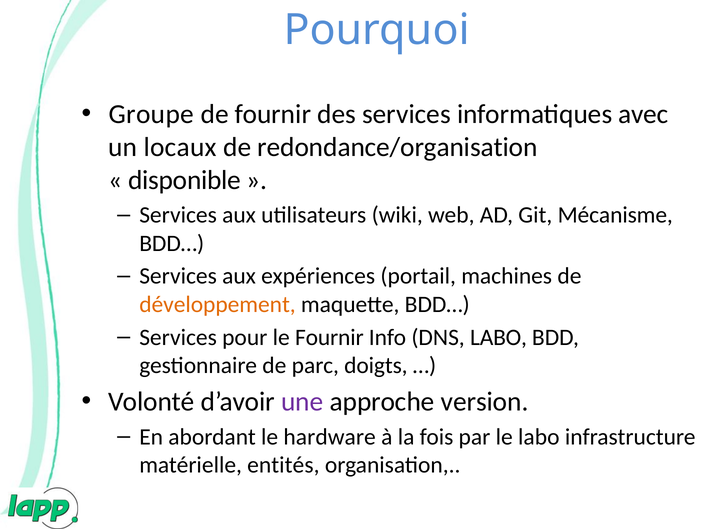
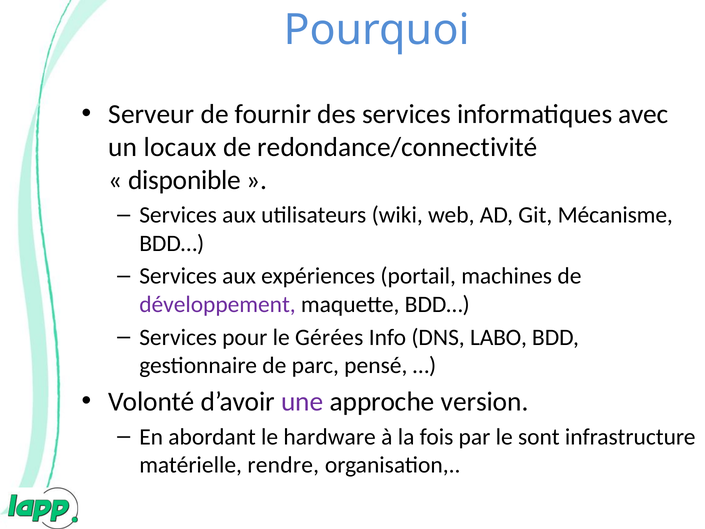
Groupe: Groupe -> Serveur
redondance/organisation: redondance/organisation -> redondance/connectivité
développement colour: orange -> purple
le Fournir: Fournir -> Gérées
doigts: doigts -> pensé
le labo: labo -> sont
entités: entités -> rendre
